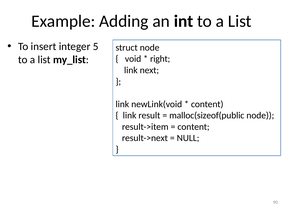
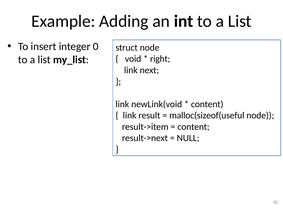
5: 5 -> 0
malloc(sizeof(public: malloc(sizeof(public -> malloc(sizeof(useful
